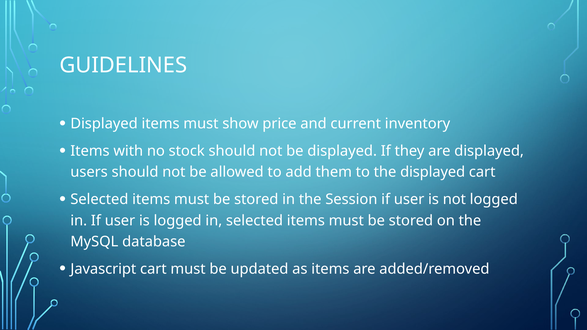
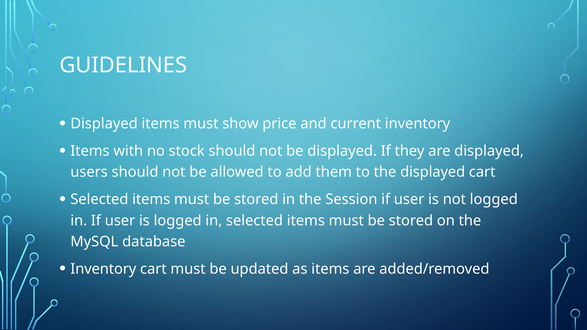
Javascript at (103, 269): Javascript -> Inventory
